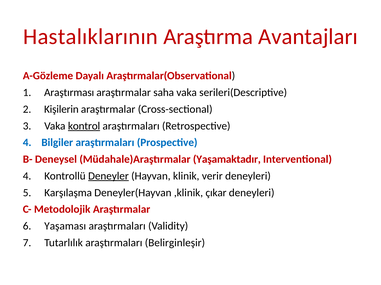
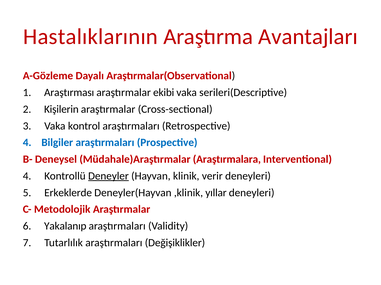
saha: saha -> ekibi
kontrol underline: present -> none
Yaşamaktadır: Yaşamaktadır -> Araştırmalara
Karşılaşma: Karşılaşma -> Erkeklerde
çıkar: çıkar -> yıllar
Yaşaması: Yaşaması -> Yakalanıp
Belirginleşir: Belirginleşir -> Değişiklikler
